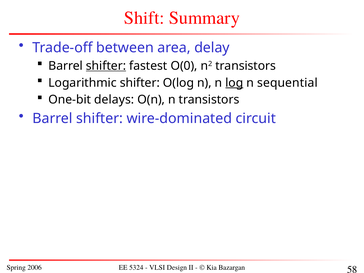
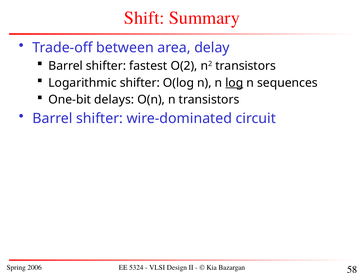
shifter at (106, 66) underline: present -> none
O(0: O(0 -> O(2
sequential: sequential -> sequences
